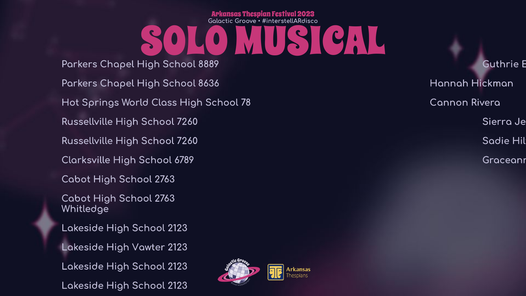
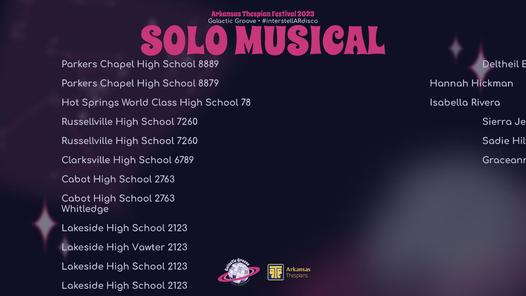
Guthrie: Guthrie -> Deltheil
8636: 8636 -> 8879
Cannon: Cannon -> Isabella
